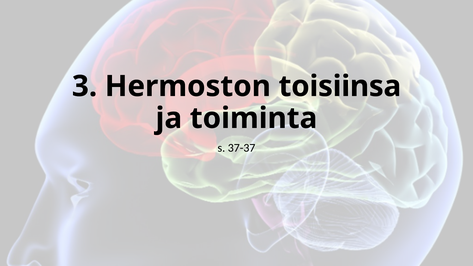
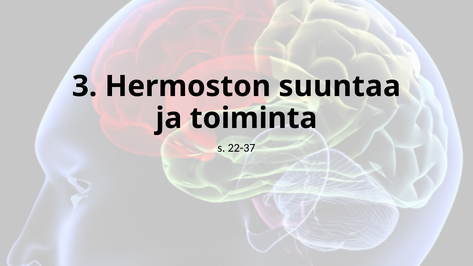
toisiinsa: toisiinsa -> suuntaa
37-37: 37-37 -> 22-37
